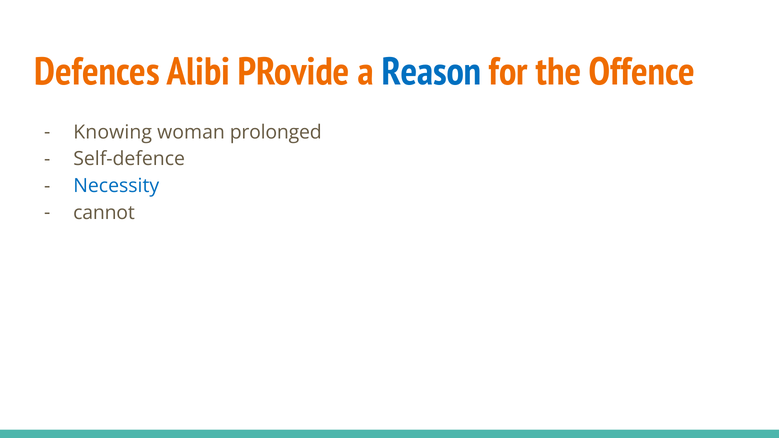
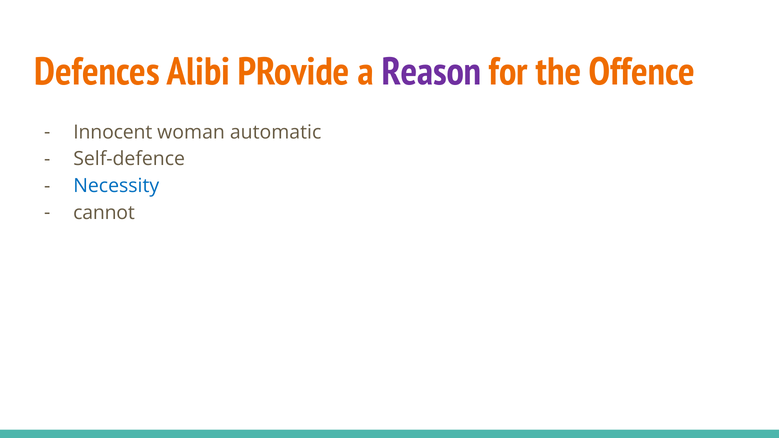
Reason colour: blue -> purple
Knowing: Knowing -> Innocent
prolonged: prolonged -> automatic
